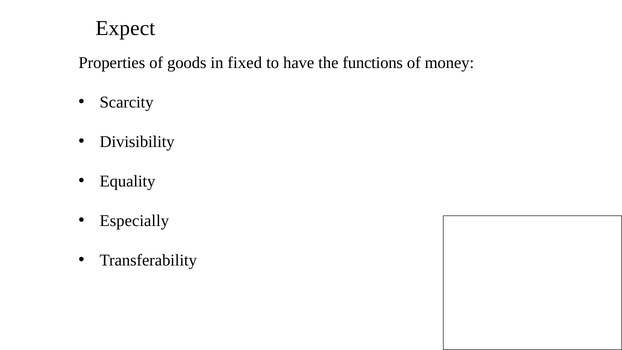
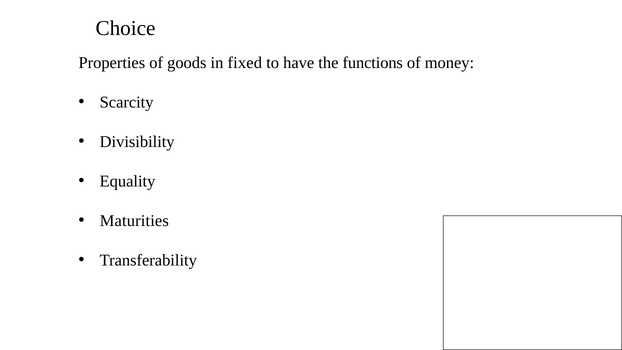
Expect: Expect -> Choice
Especially: Especially -> Maturities
